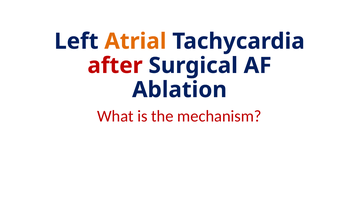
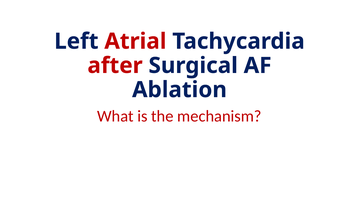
Atrial colour: orange -> red
